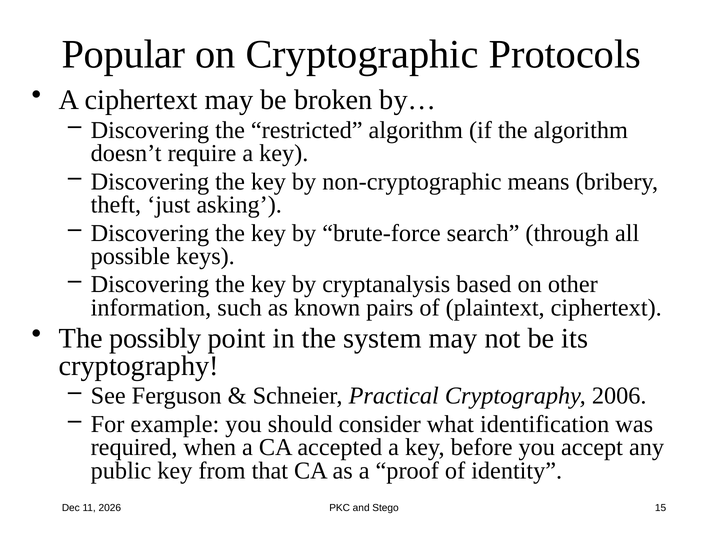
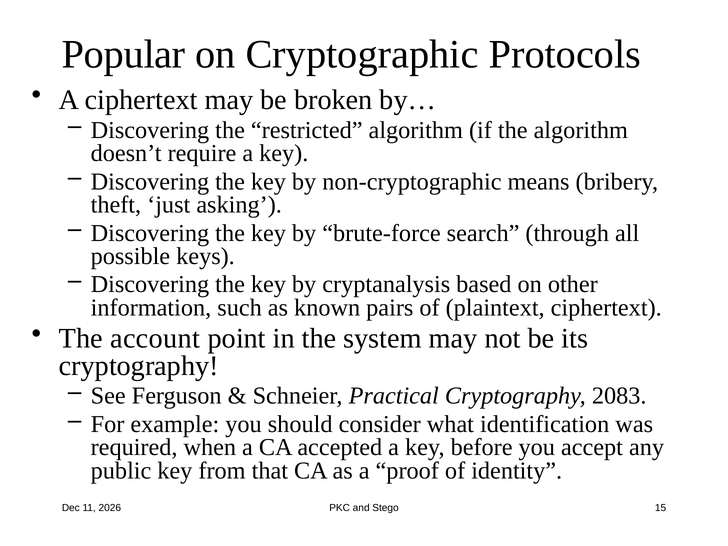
possibly: possibly -> account
2006: 2006 -> 2083
